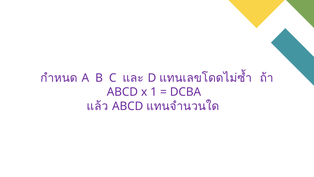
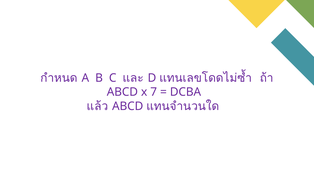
1: 1 -> 7
